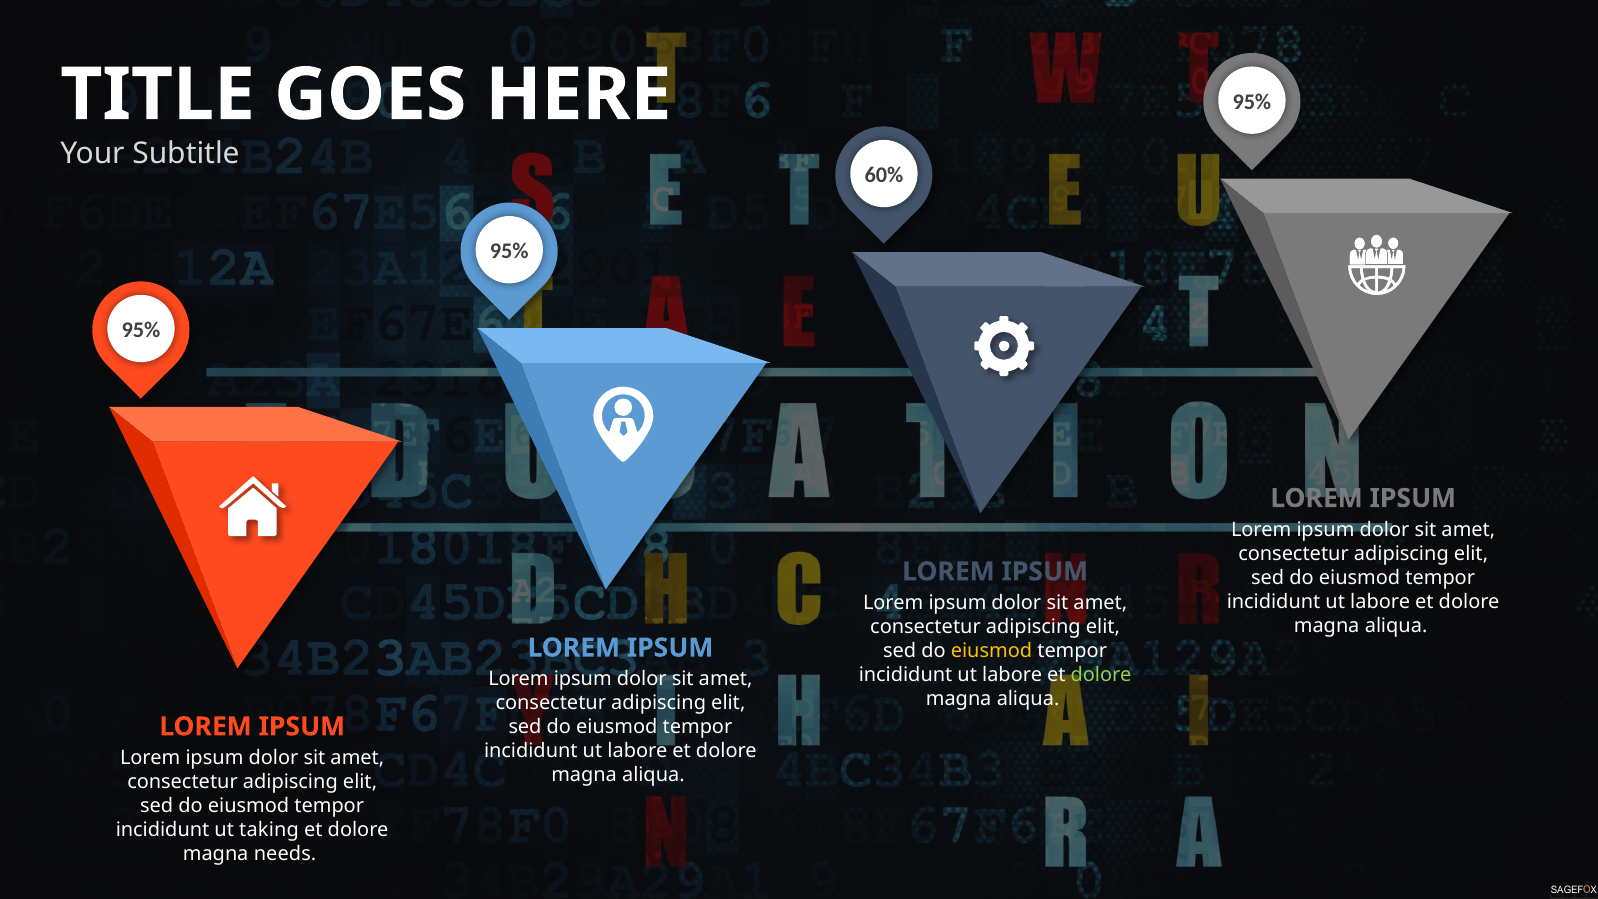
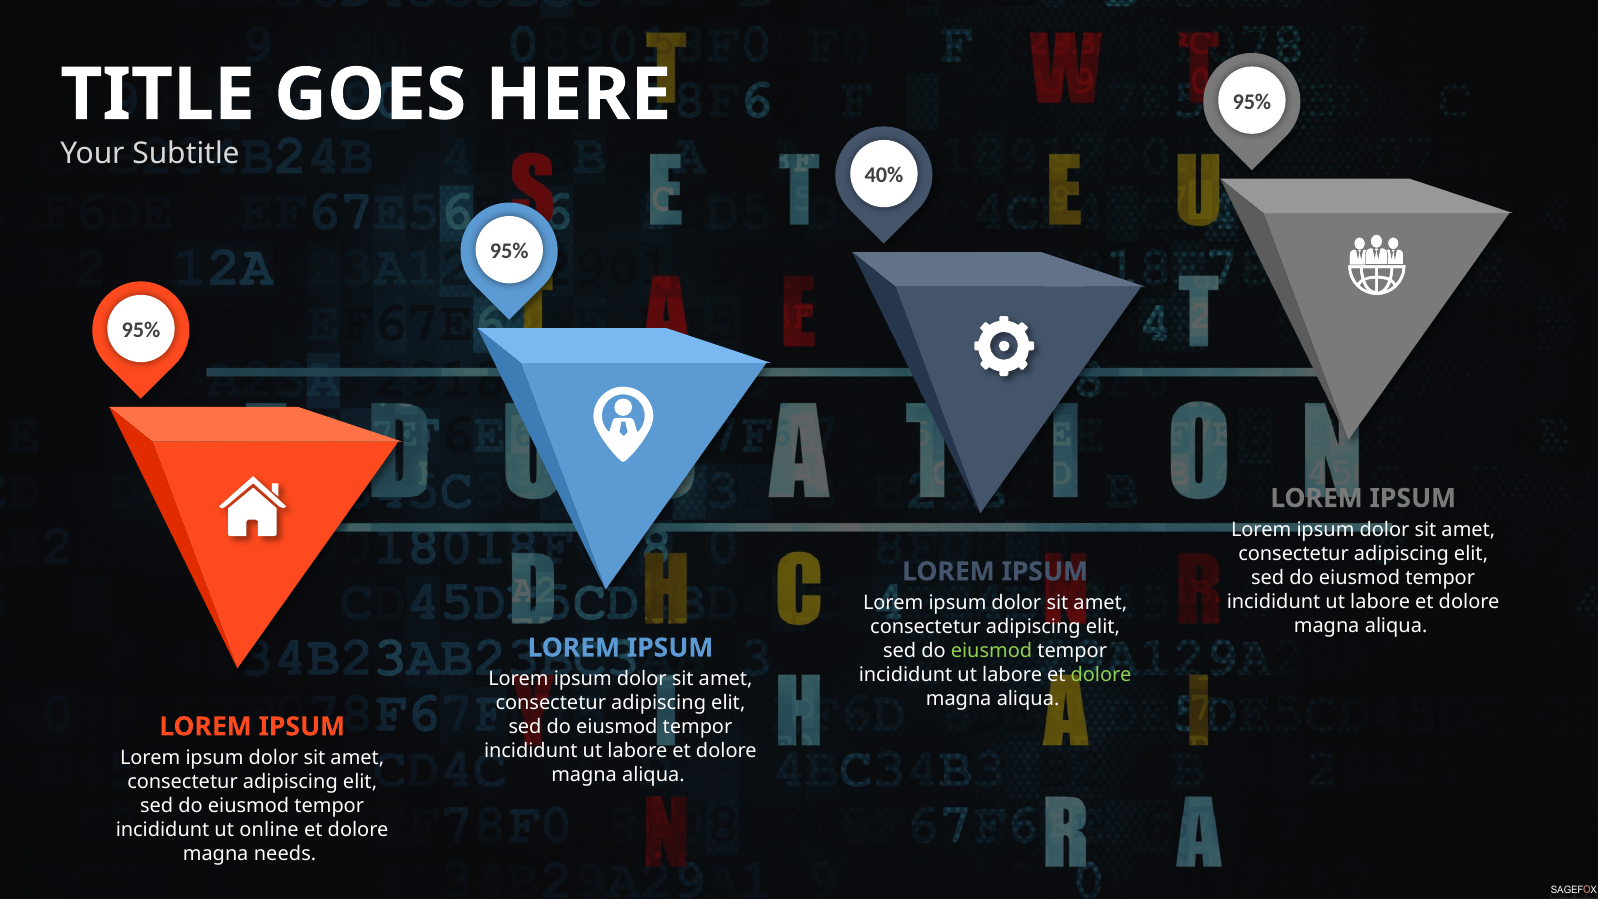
60%: 60% -> 40%
eiusmod at (991, 651) colour: yellow -> light green
taking: taking -> online
